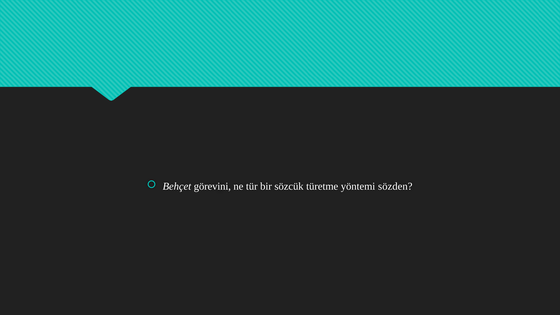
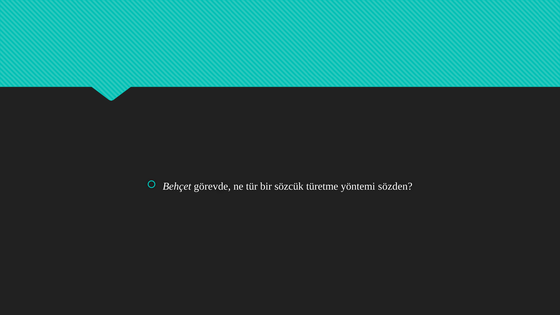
görevini: görevini -> görevde
